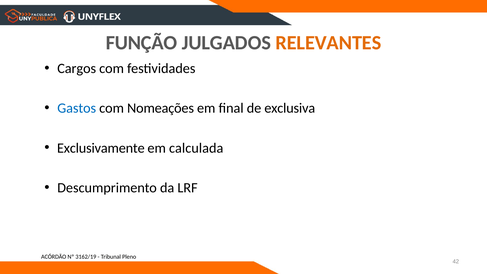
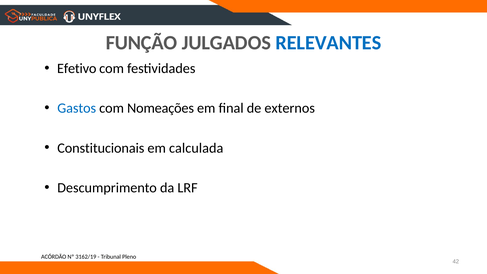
RELEVANTES colour: orange -> blue
Cargos: Cargos -> Efetivo
exclusiva: exclusiva -> externos
Exclusivamente: Exclusivamente -> Constitucionais
